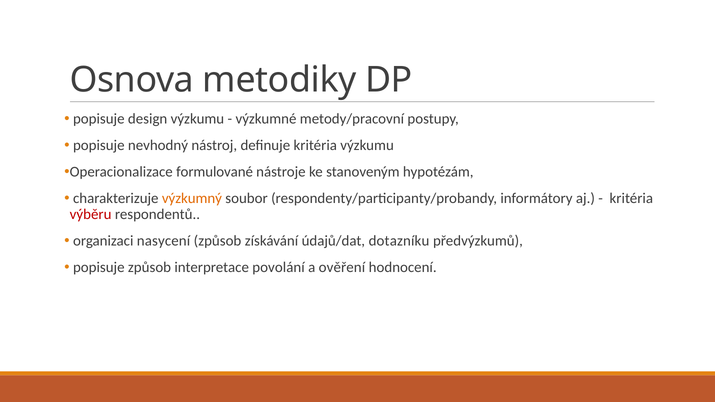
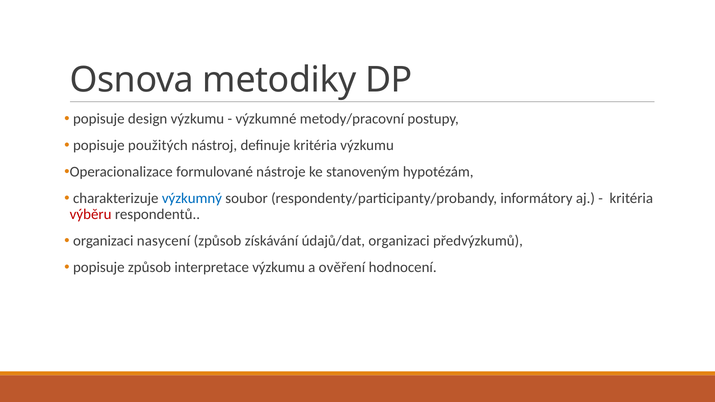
nevhodný: nevhodný -> použitých
výzkumný colour: orange -> blue
údajů/dat dotazníku: dotazníku -> organizaci
interpretace povolání: povolání -> výzkumu
